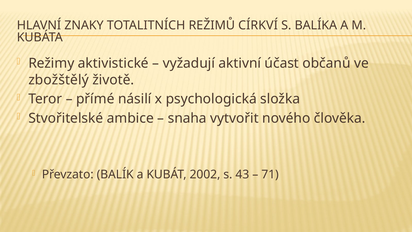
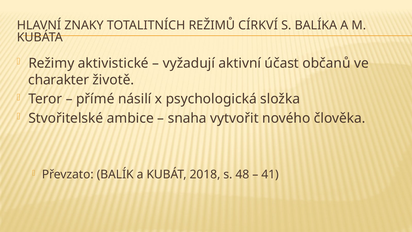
zbožštělý: zbožštělý -> charakter
2002: 2002 -> 2018
43: 43 -> 48
71: 71 -> 41
